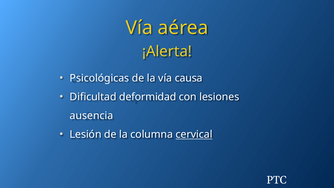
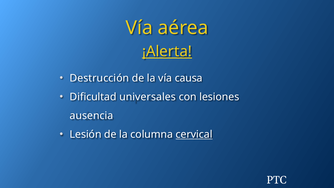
¡Alerta underline: none -> present
Psicológicas: Psicológicas -> Destrucción
deformidad: deformidad -> universales
